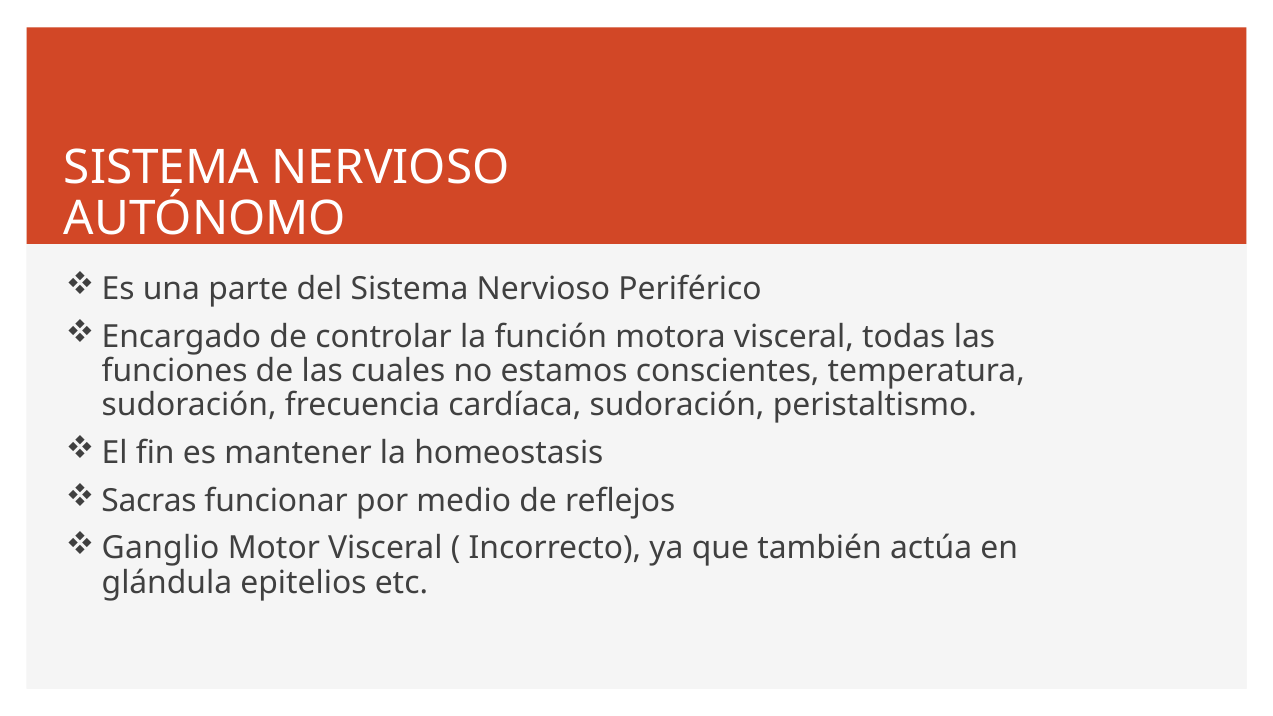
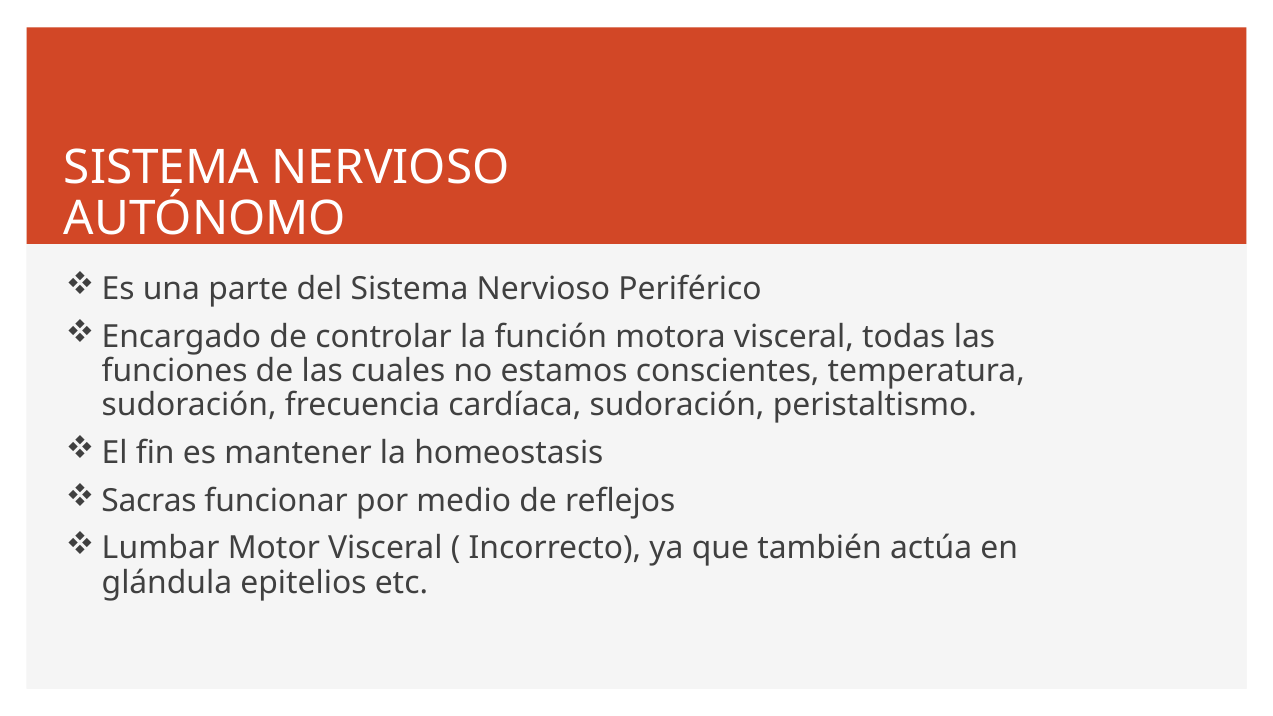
Ganglio: Ganglio -> Lumbar
